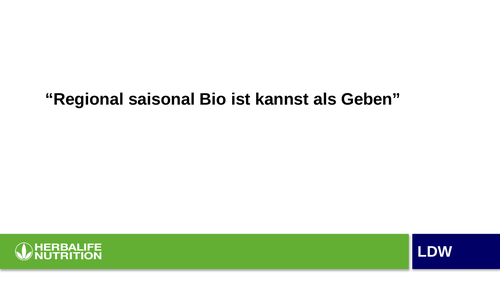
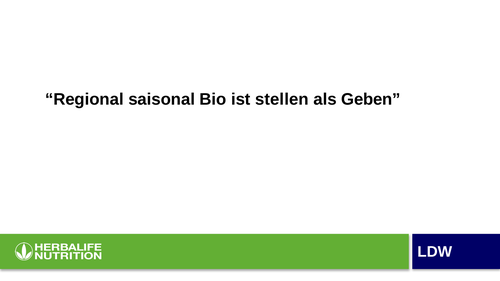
kannst: kannst -> stellen
